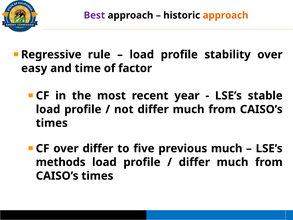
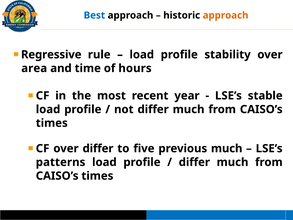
Best colour: purple -> blue
easy: easy -> area
factor: factor -> hours
methods: methods -> patterns
